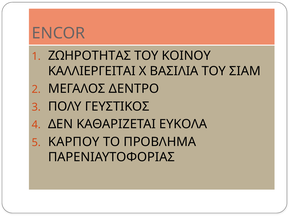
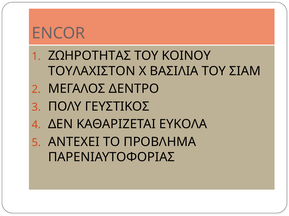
ΚΑΛΛΙΕΡΓΕΙΤΑΙ: ΚΑΛΛΙΕΡΓΕΙΤΑΙ -> ΤΟΥΛΑΧΙΣΤΟΝ
ΚΑΡΠΟΥ: ΚΑΡΠΟΥ -> ΑΝΤΕΧΕΙ
